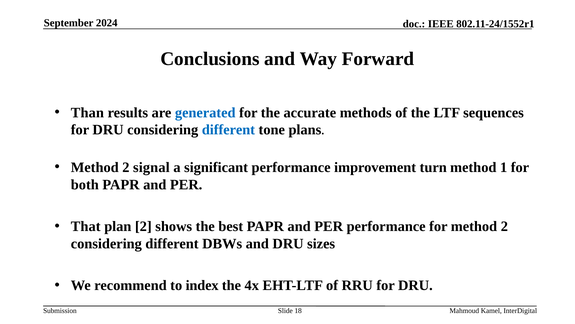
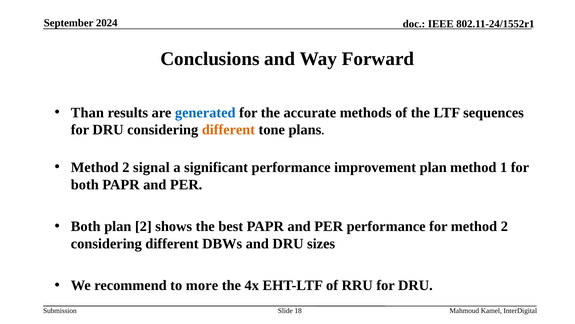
different at (228, 130) colour: blue -> orange
improvement turn: turn -> plan
That at (86, 226): That -> Both
index: index -> more
